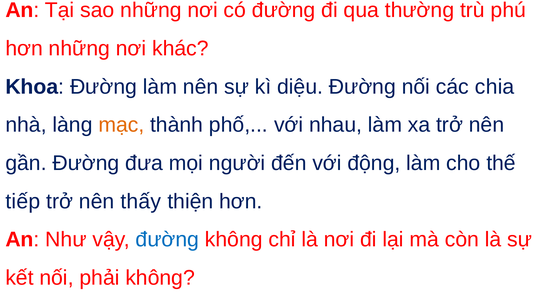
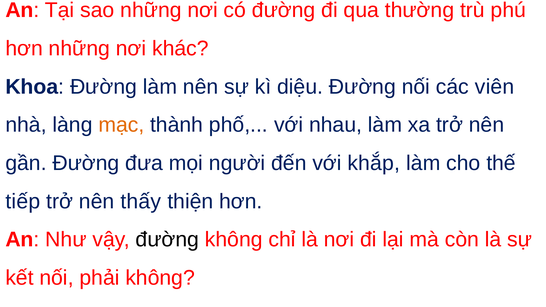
chia: chia -> viên
động: động -> khắp
đường at (167, 240) colour: blue -> black
